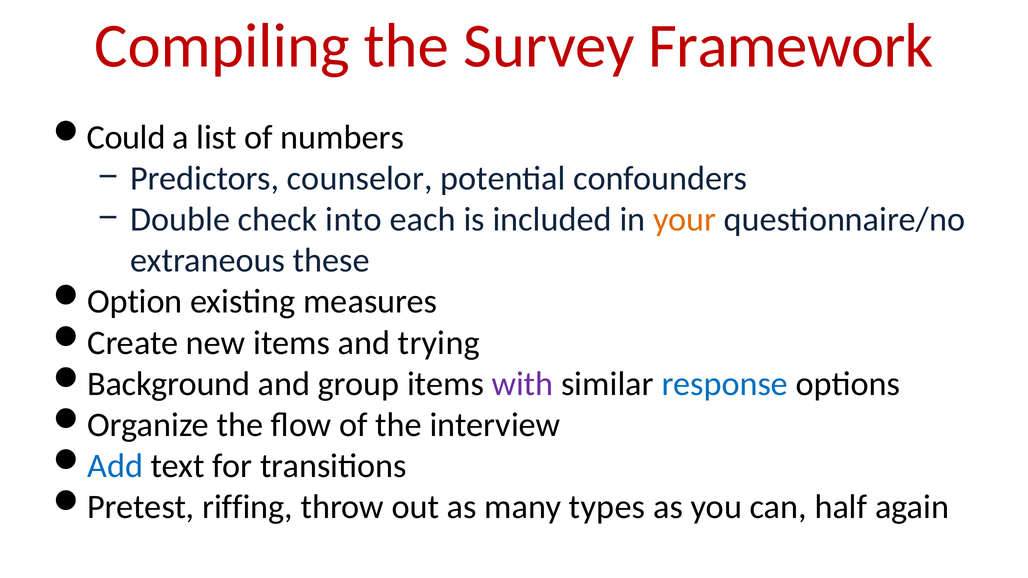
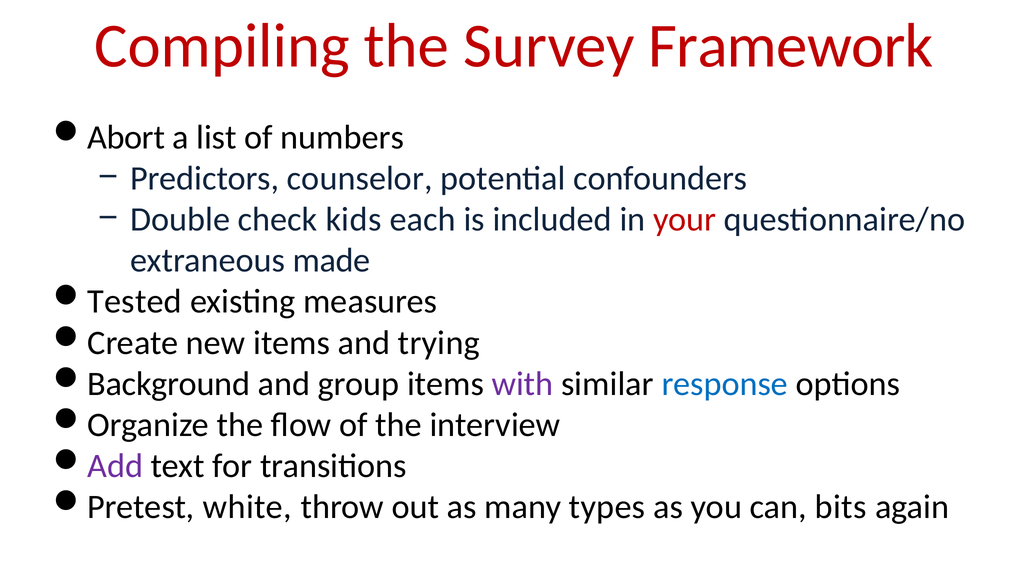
Could: Could -> Abort
into: into -> kids
your colour: orange -> red
these: these -> made
Option: Option -> Tested
Add colour: blue -> purple
riffing: riffing -> white
half: half -> bits
